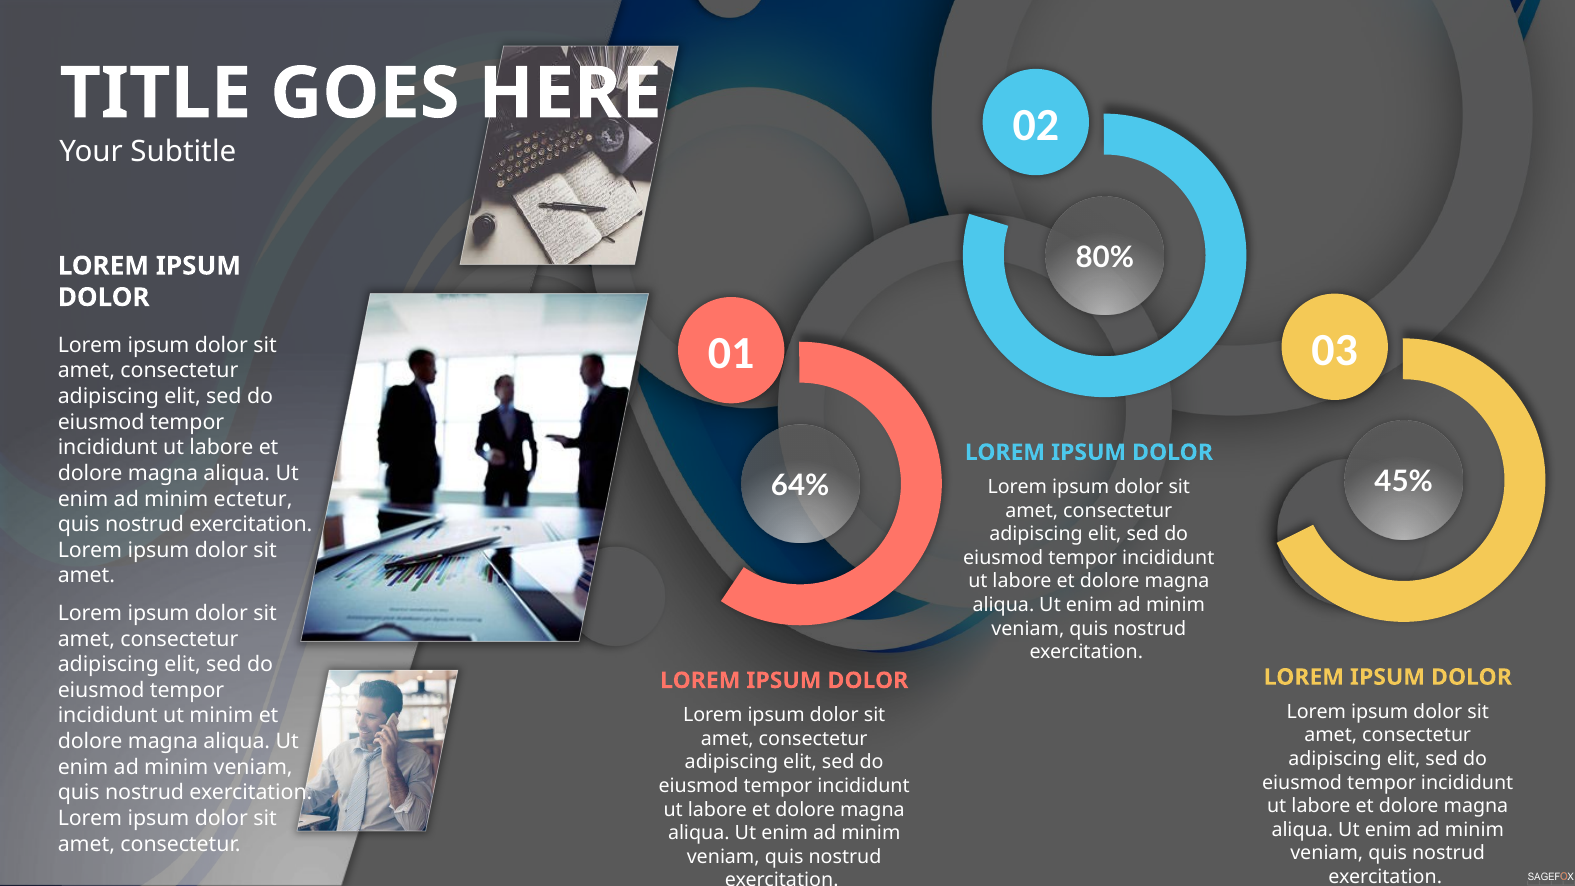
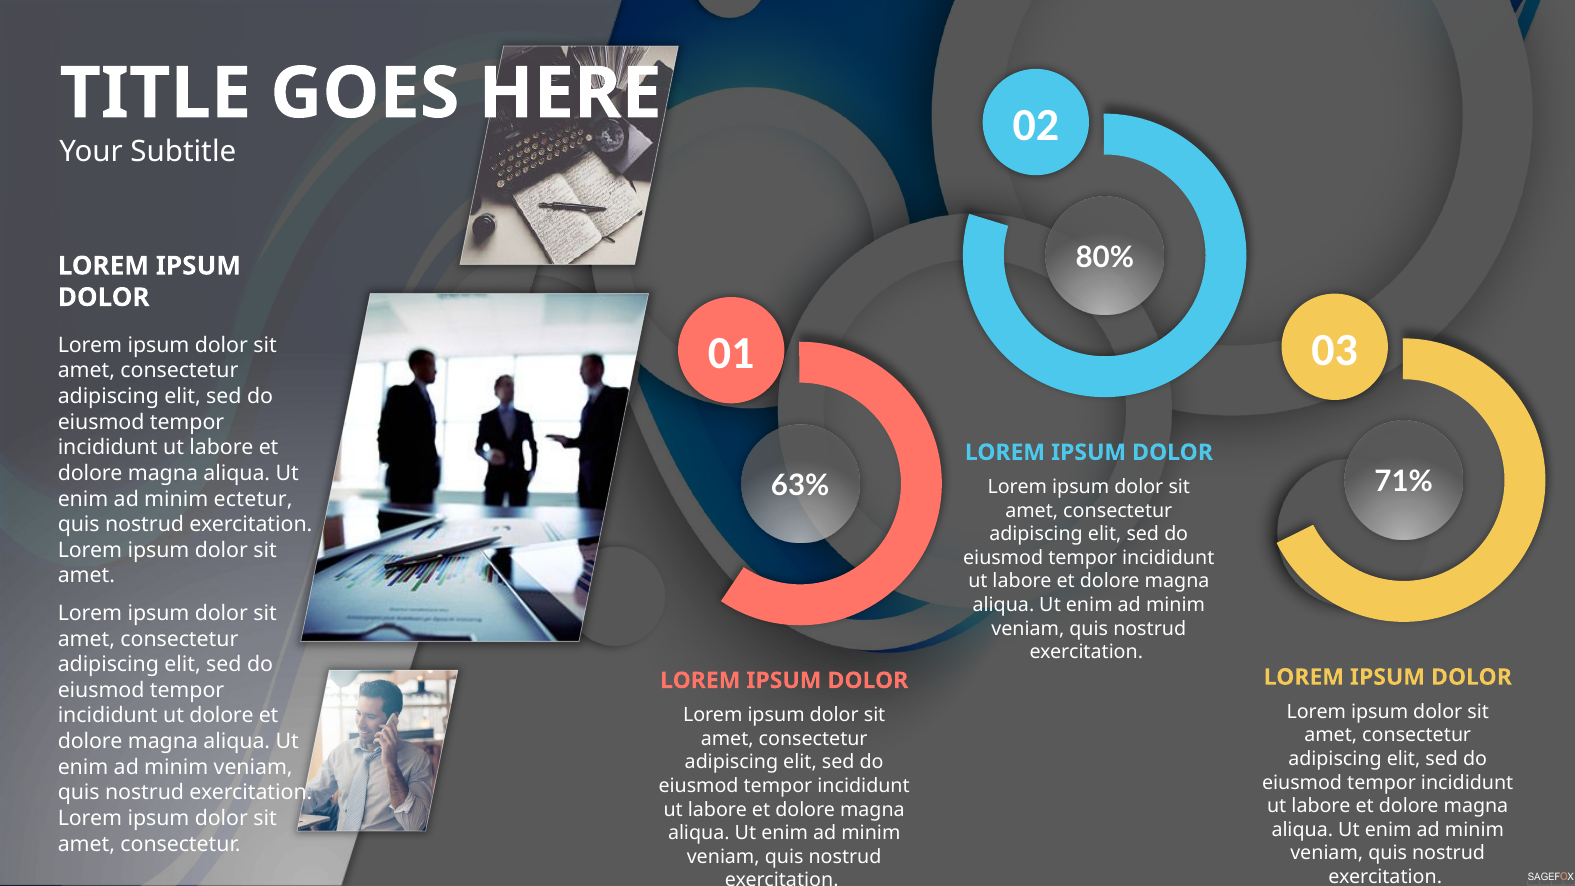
45%: 45% -> 71%
64%: 64% -> 63%
ut minim: minim -> dolore
